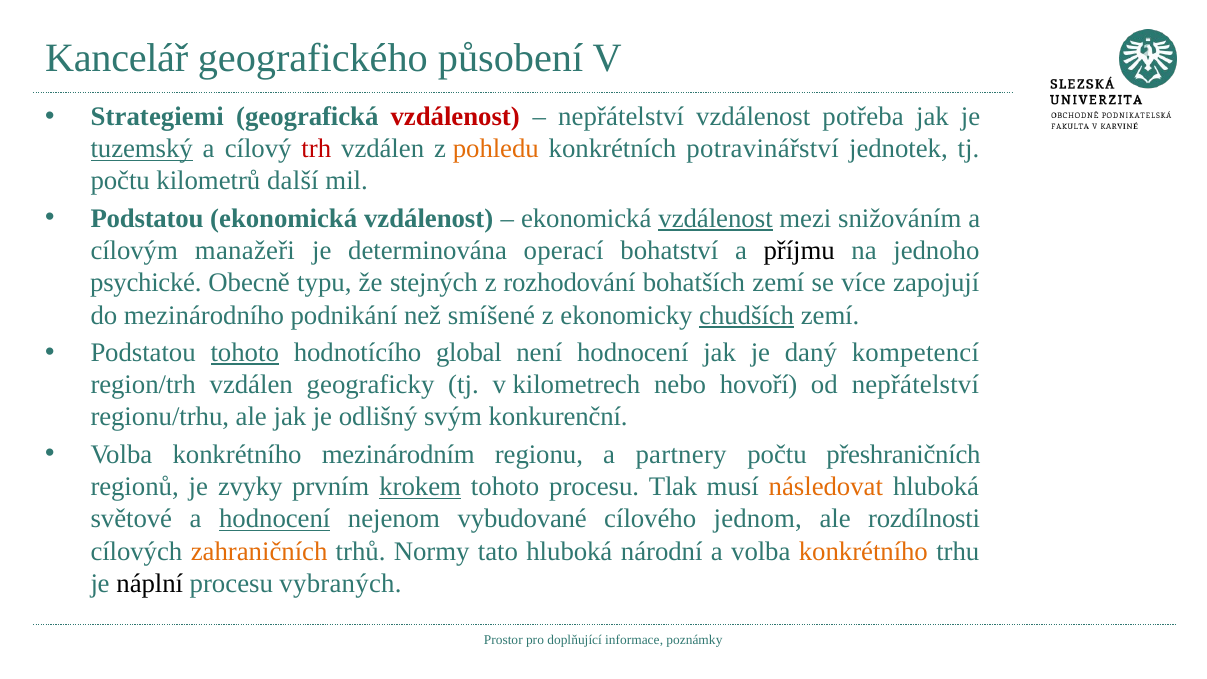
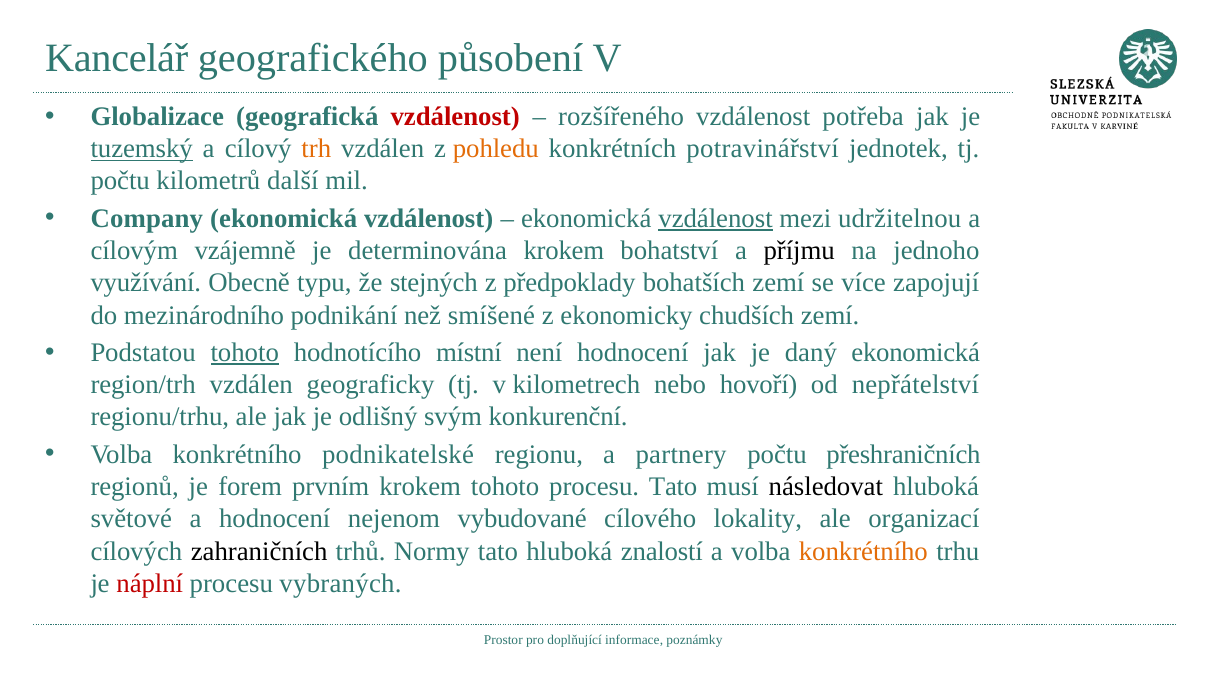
Strategiemi: Strategiemi -> Globalizace
nepřátelství at (621, 117): nepřátelství -> rozšířeného
trh colour: red -> orange
Podstatou at (147, 219): Podstatou -> Company
snižováním: snižováním -> udržitelnou
manažeři: manažeři -> vzájemně
determinována operací: operací -> krokem
psychické: psychické -> využívání
rozhodování: rozhodování -> předpoklady
chudších underline: present -> none
global: global -> místní
daný kompetencí: kompetencí -> ekonomická
mezinárodním: mezinárodním -> podnikatelské
zvyky: zvyky -> forem
krokem at (420, 487) underline: present -> none
procesu Tlak: Tlak -> Tato
následovat colour: orange -> black
hodnocení at (275, 519) underline: present -> none
jednom: jednom -> lokality
rozdílnosti: rozdílnosti -> organizací
zahraničních colour: orange -> black
národní: národní -> znalostí
náplní colour: black -> red
